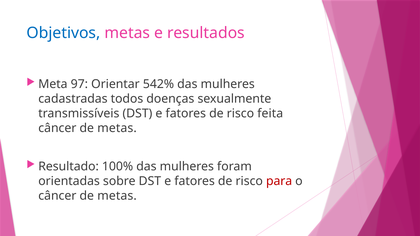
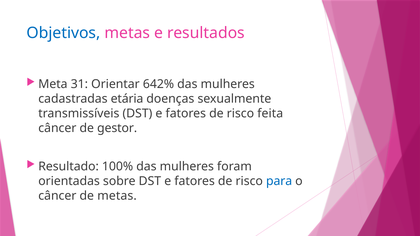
97: 97 -> 31
542%: 542% -> 642%
todos: todos -> etária
metas at (117, 128): metas -> gestor
para colour: red -> blue
